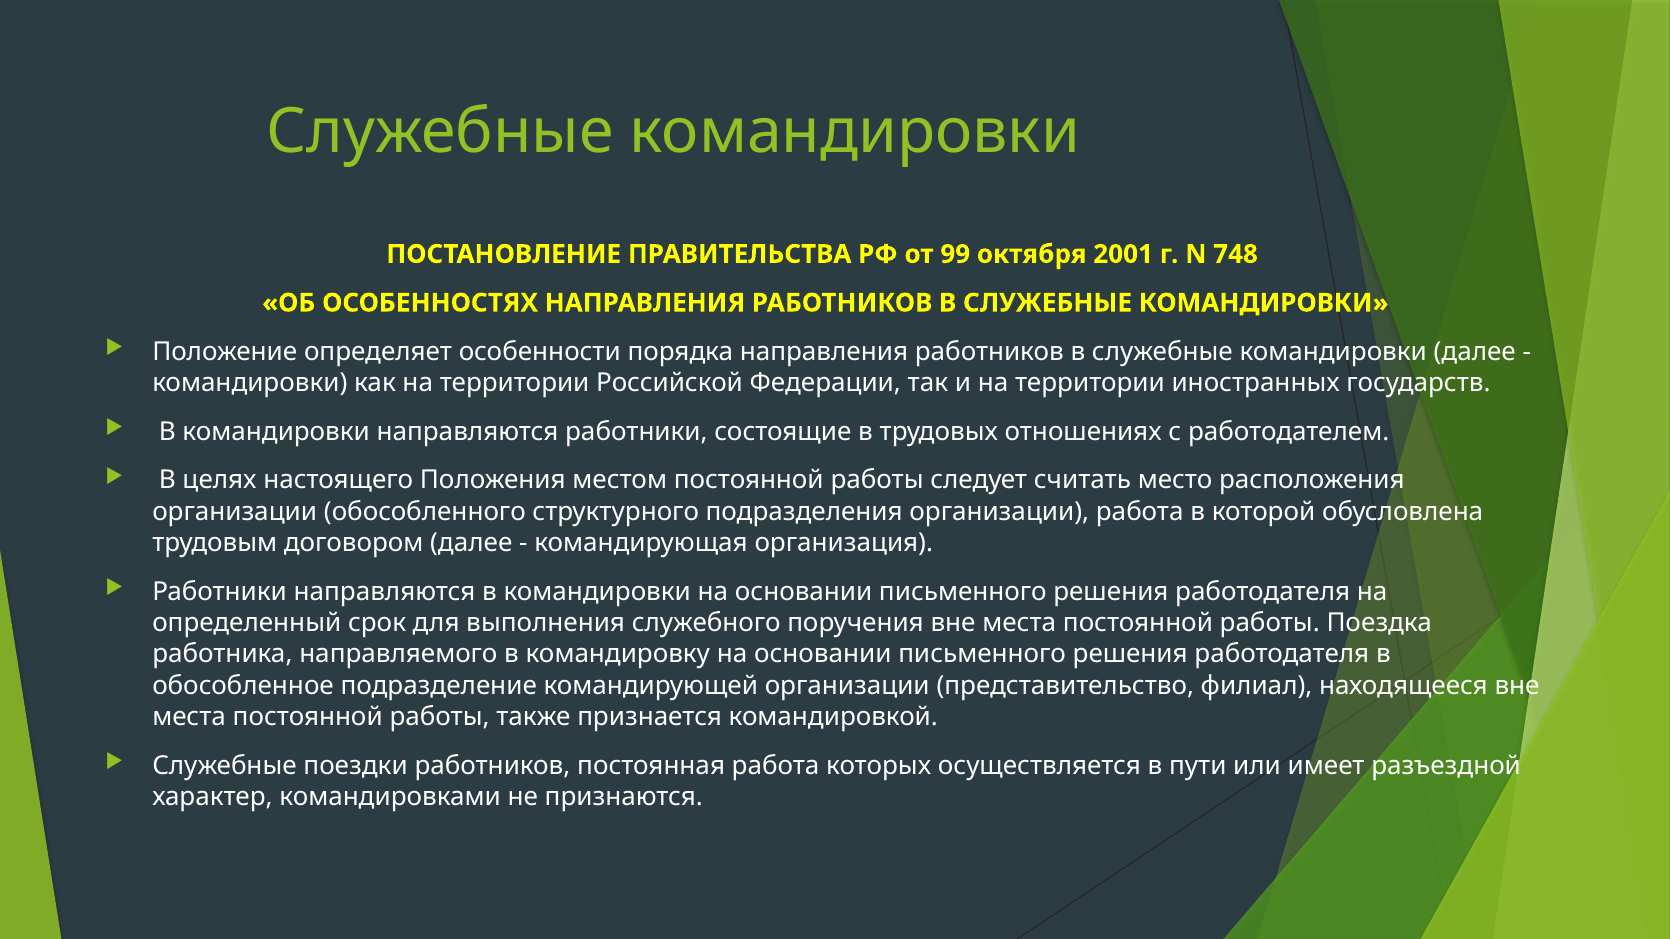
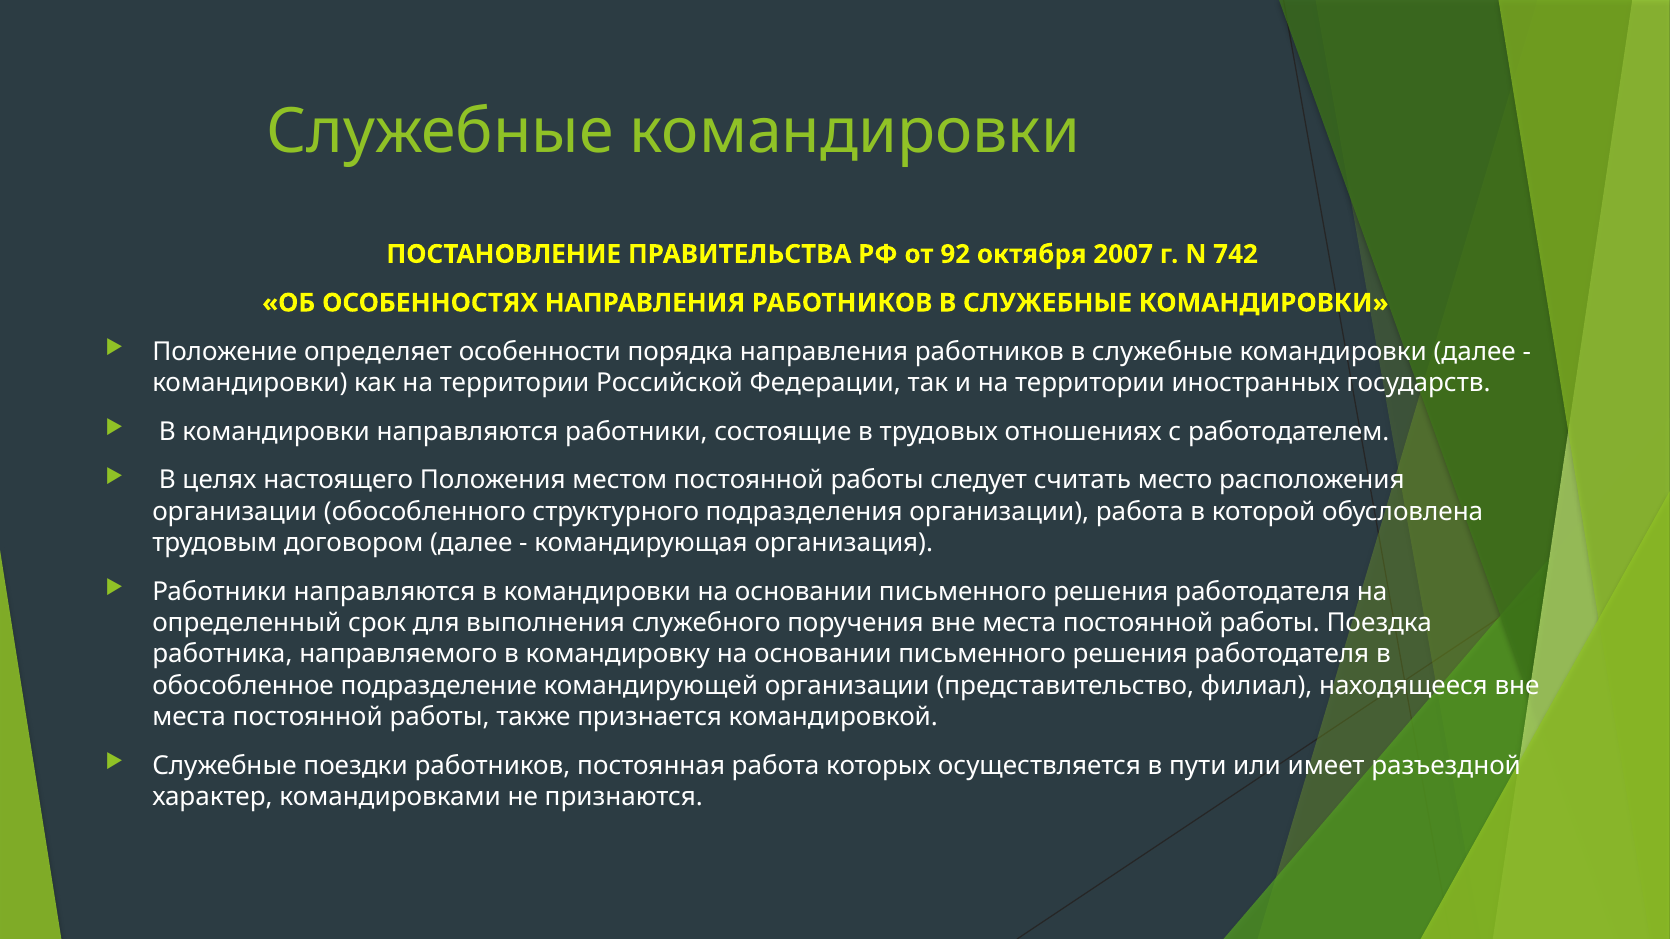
99: 99 -> 92
2001: 2001 -> 2007
748: 748 -> 742
